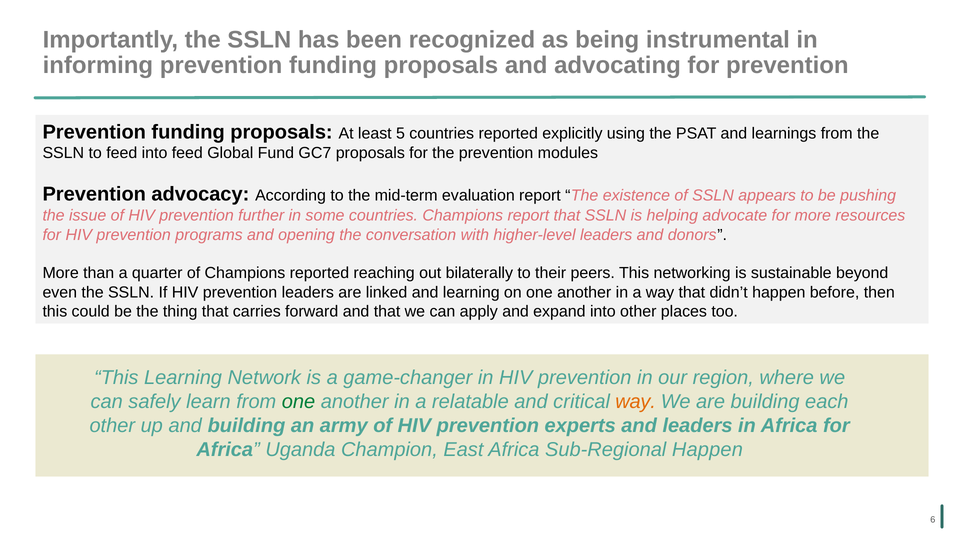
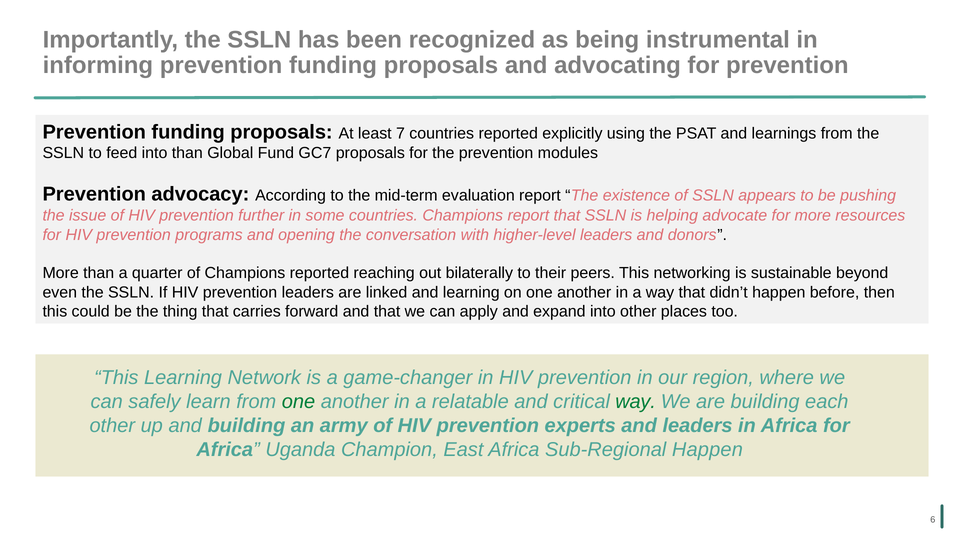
5: 5 -> 7
into feed: feed -> than
way at (636, 402) colour: orange -> green
